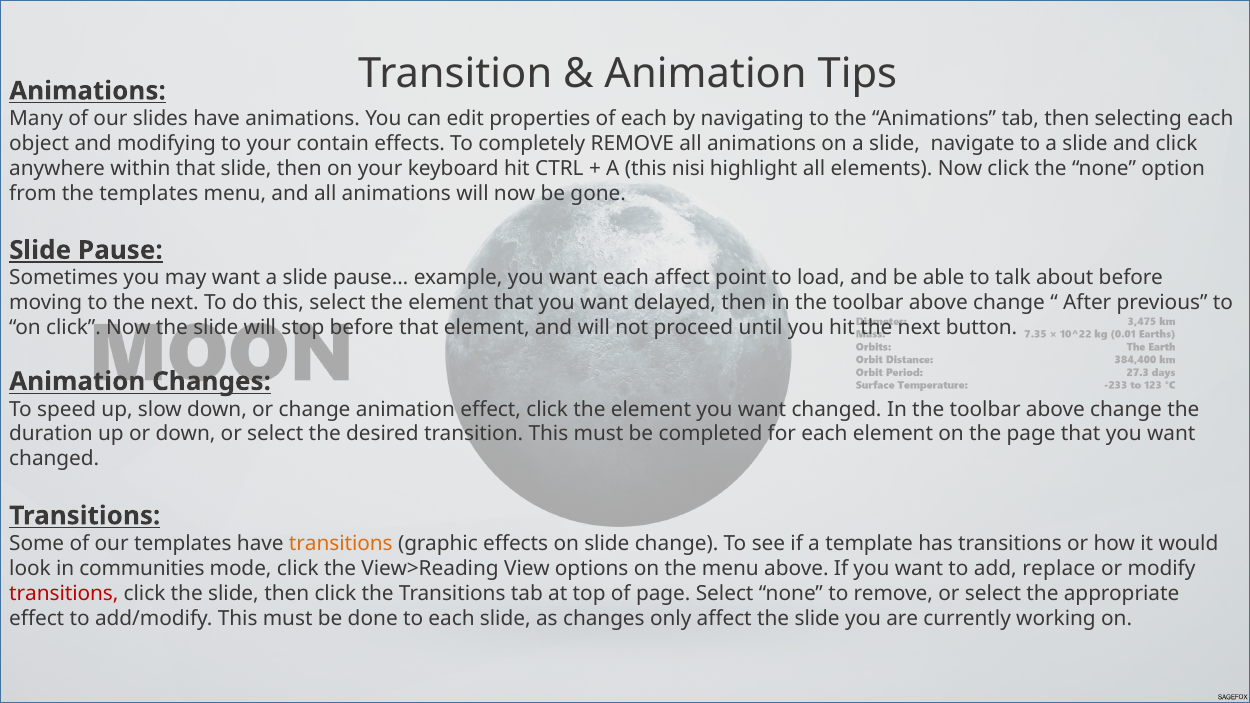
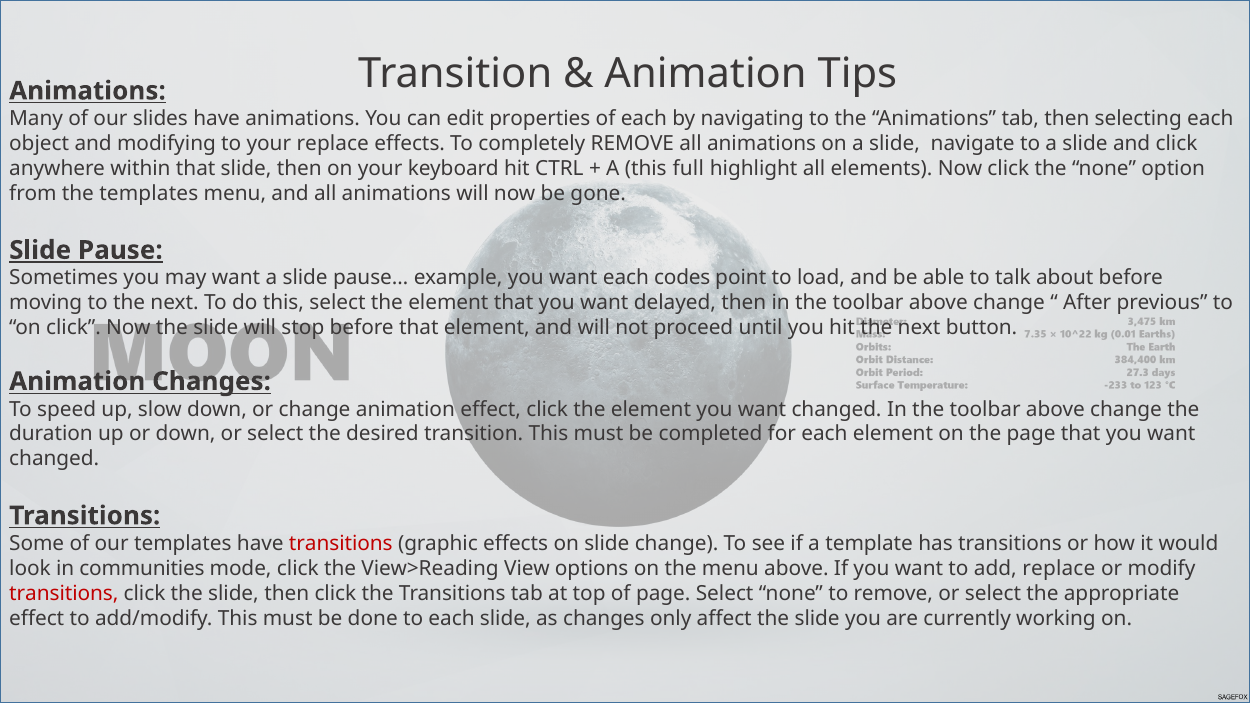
your contain: contain -> replace
nisi: nisi -> full
each affect: affect -> codes
transitions at (341, 544) colour: orange -> red
